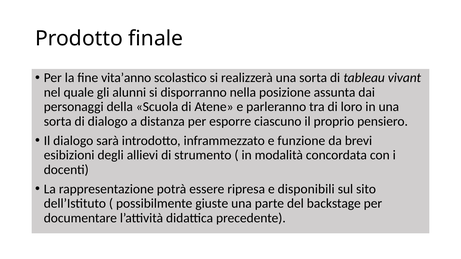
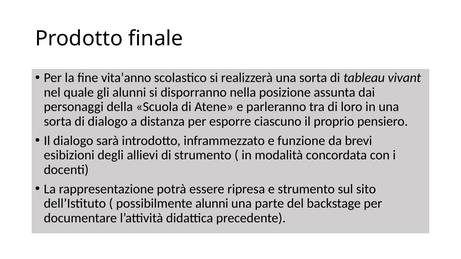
e disponibili: disponibili -> strumento
possibilmente giuste: giuste -> alunni
